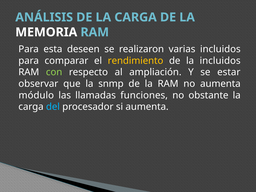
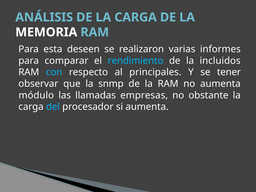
varias incluidos: incluidos -> informes
rendimiento colour: yellow -> light blue
con colour: light green -> light blue
ampliación: ampliación -> principales
estar: estar -> tener
funciones: funciones -> empresas
